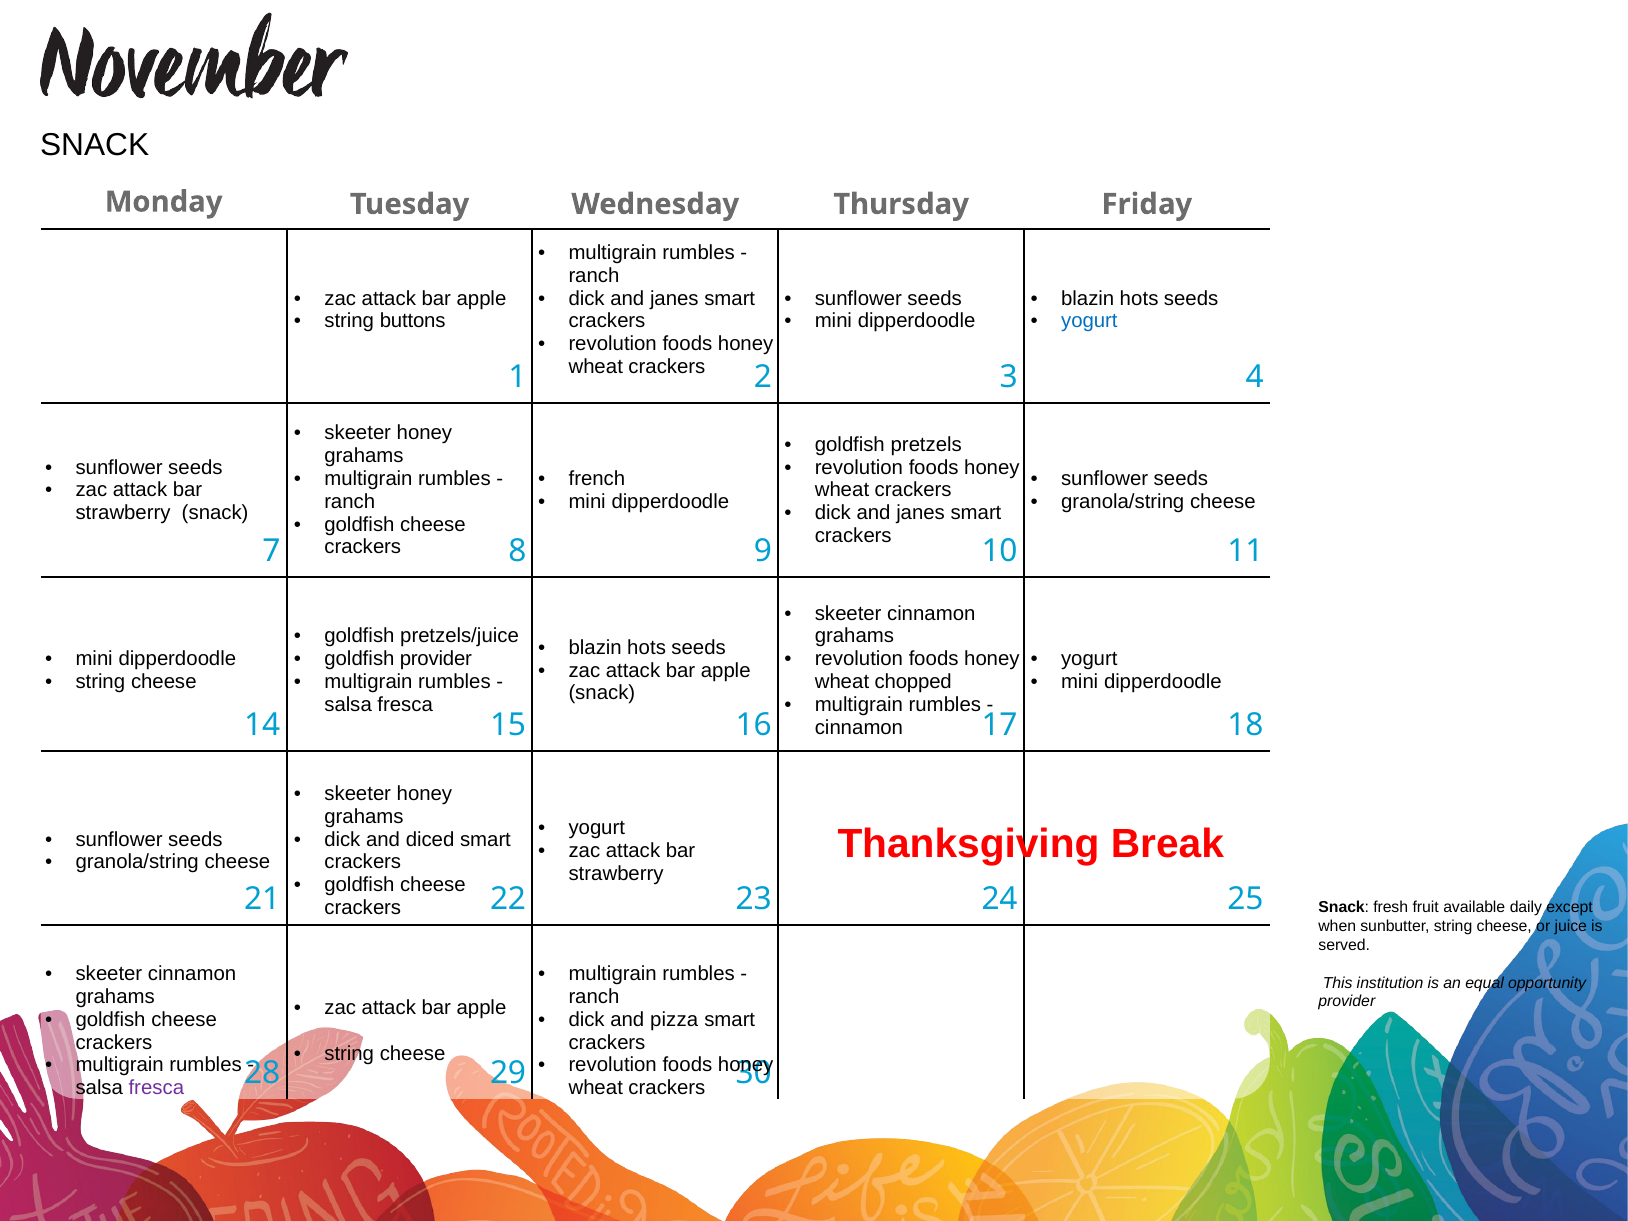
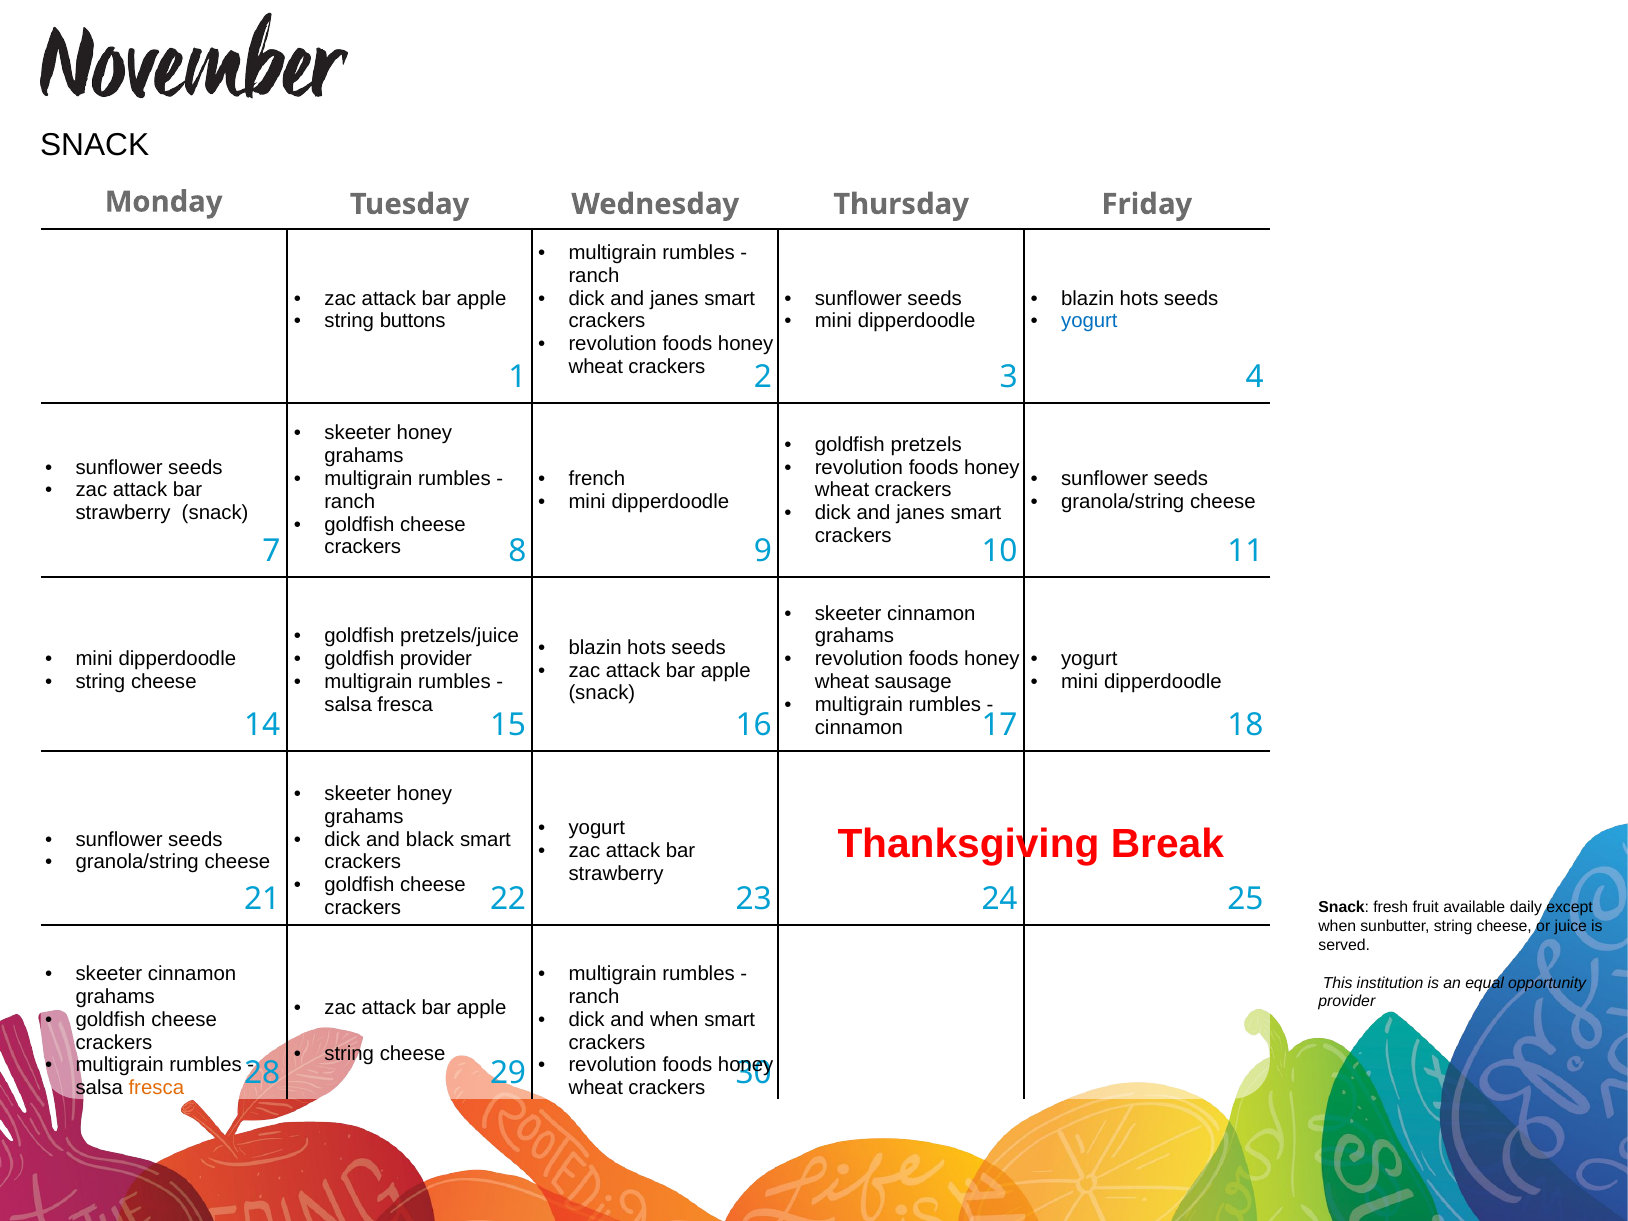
chopped: chopped -> sausage
diced: diced -> black
and pizza: pizza -> when
fresca at (156, 1088) colour: purple -> orange
